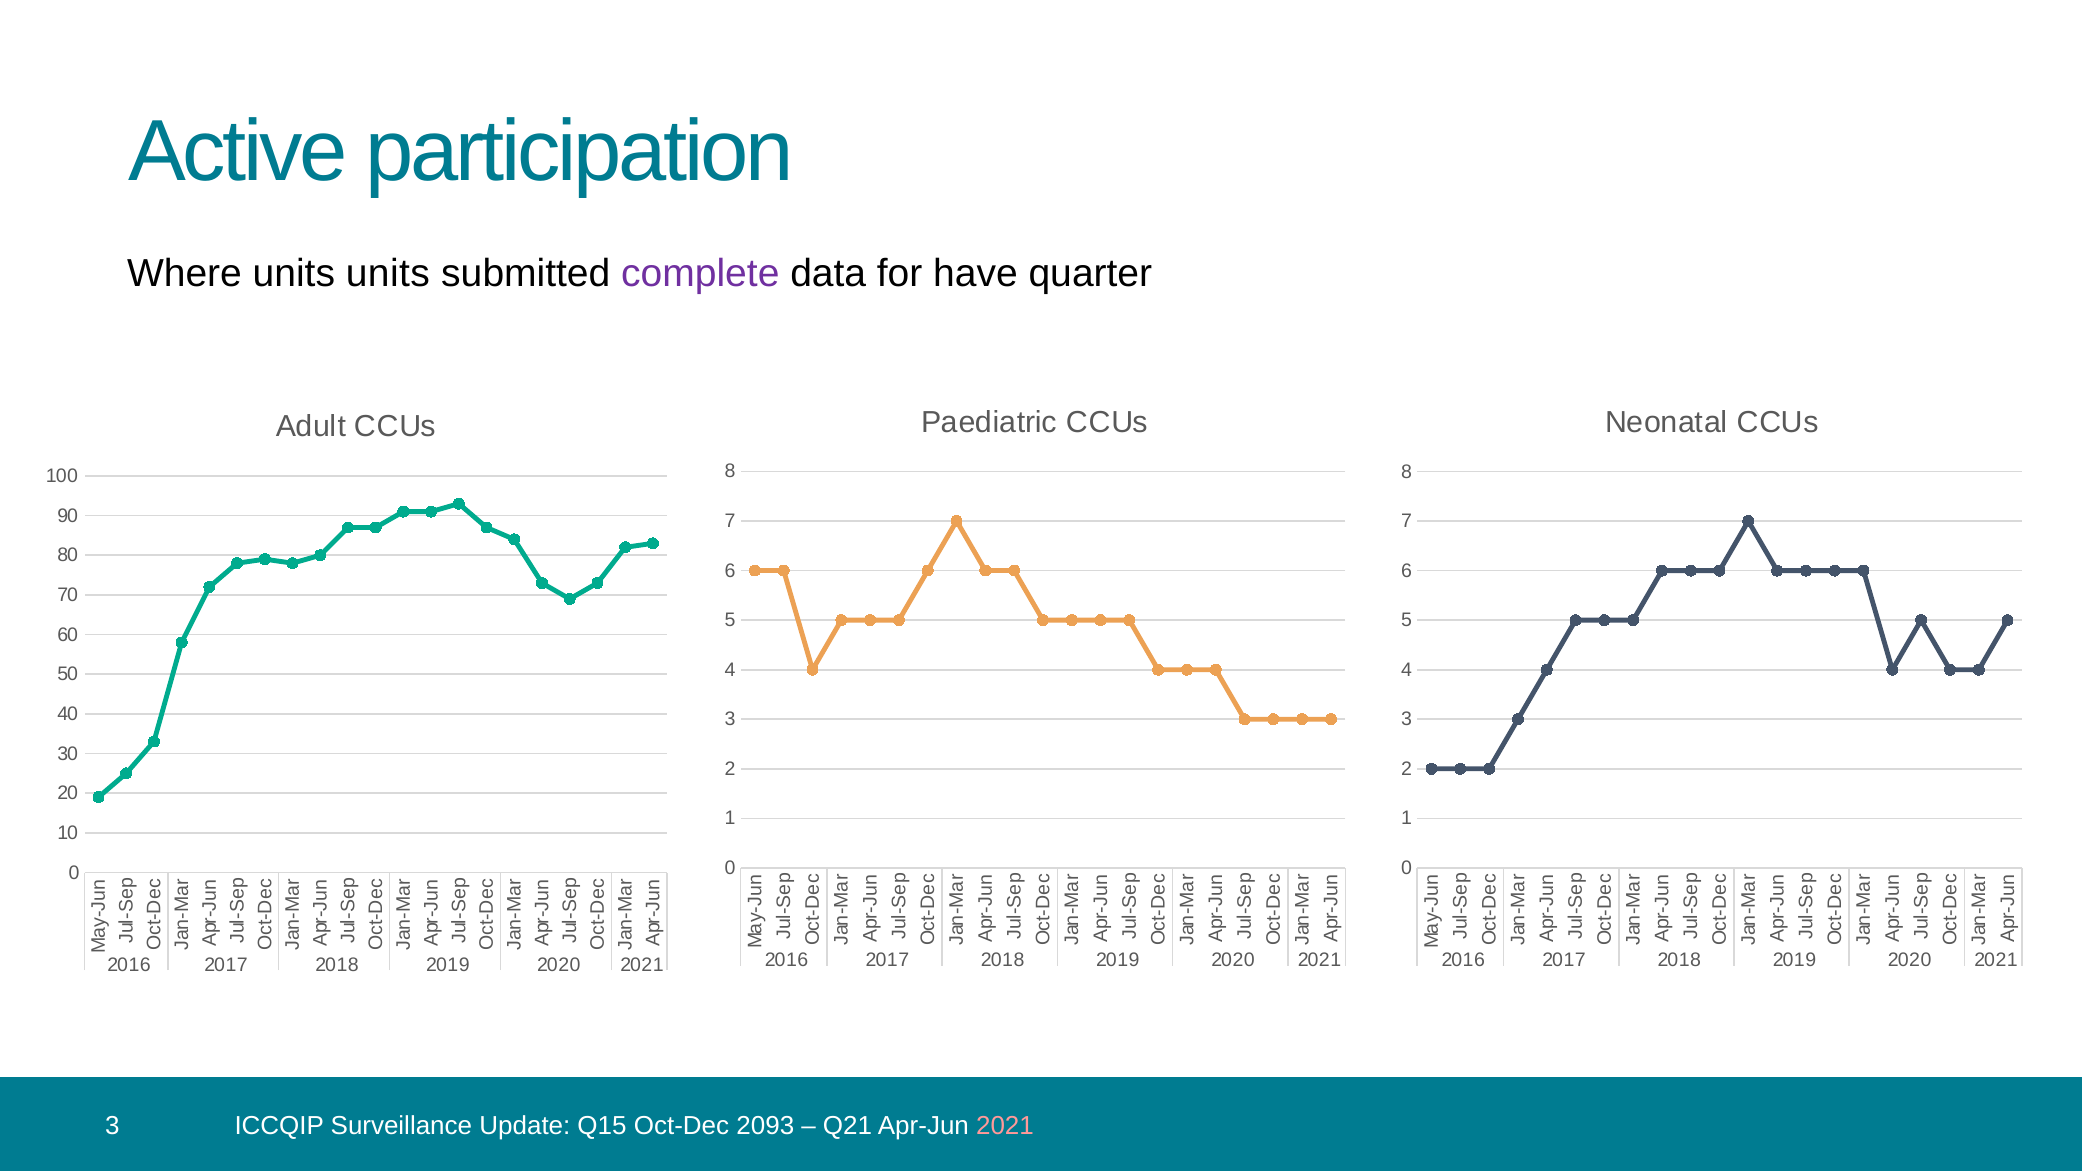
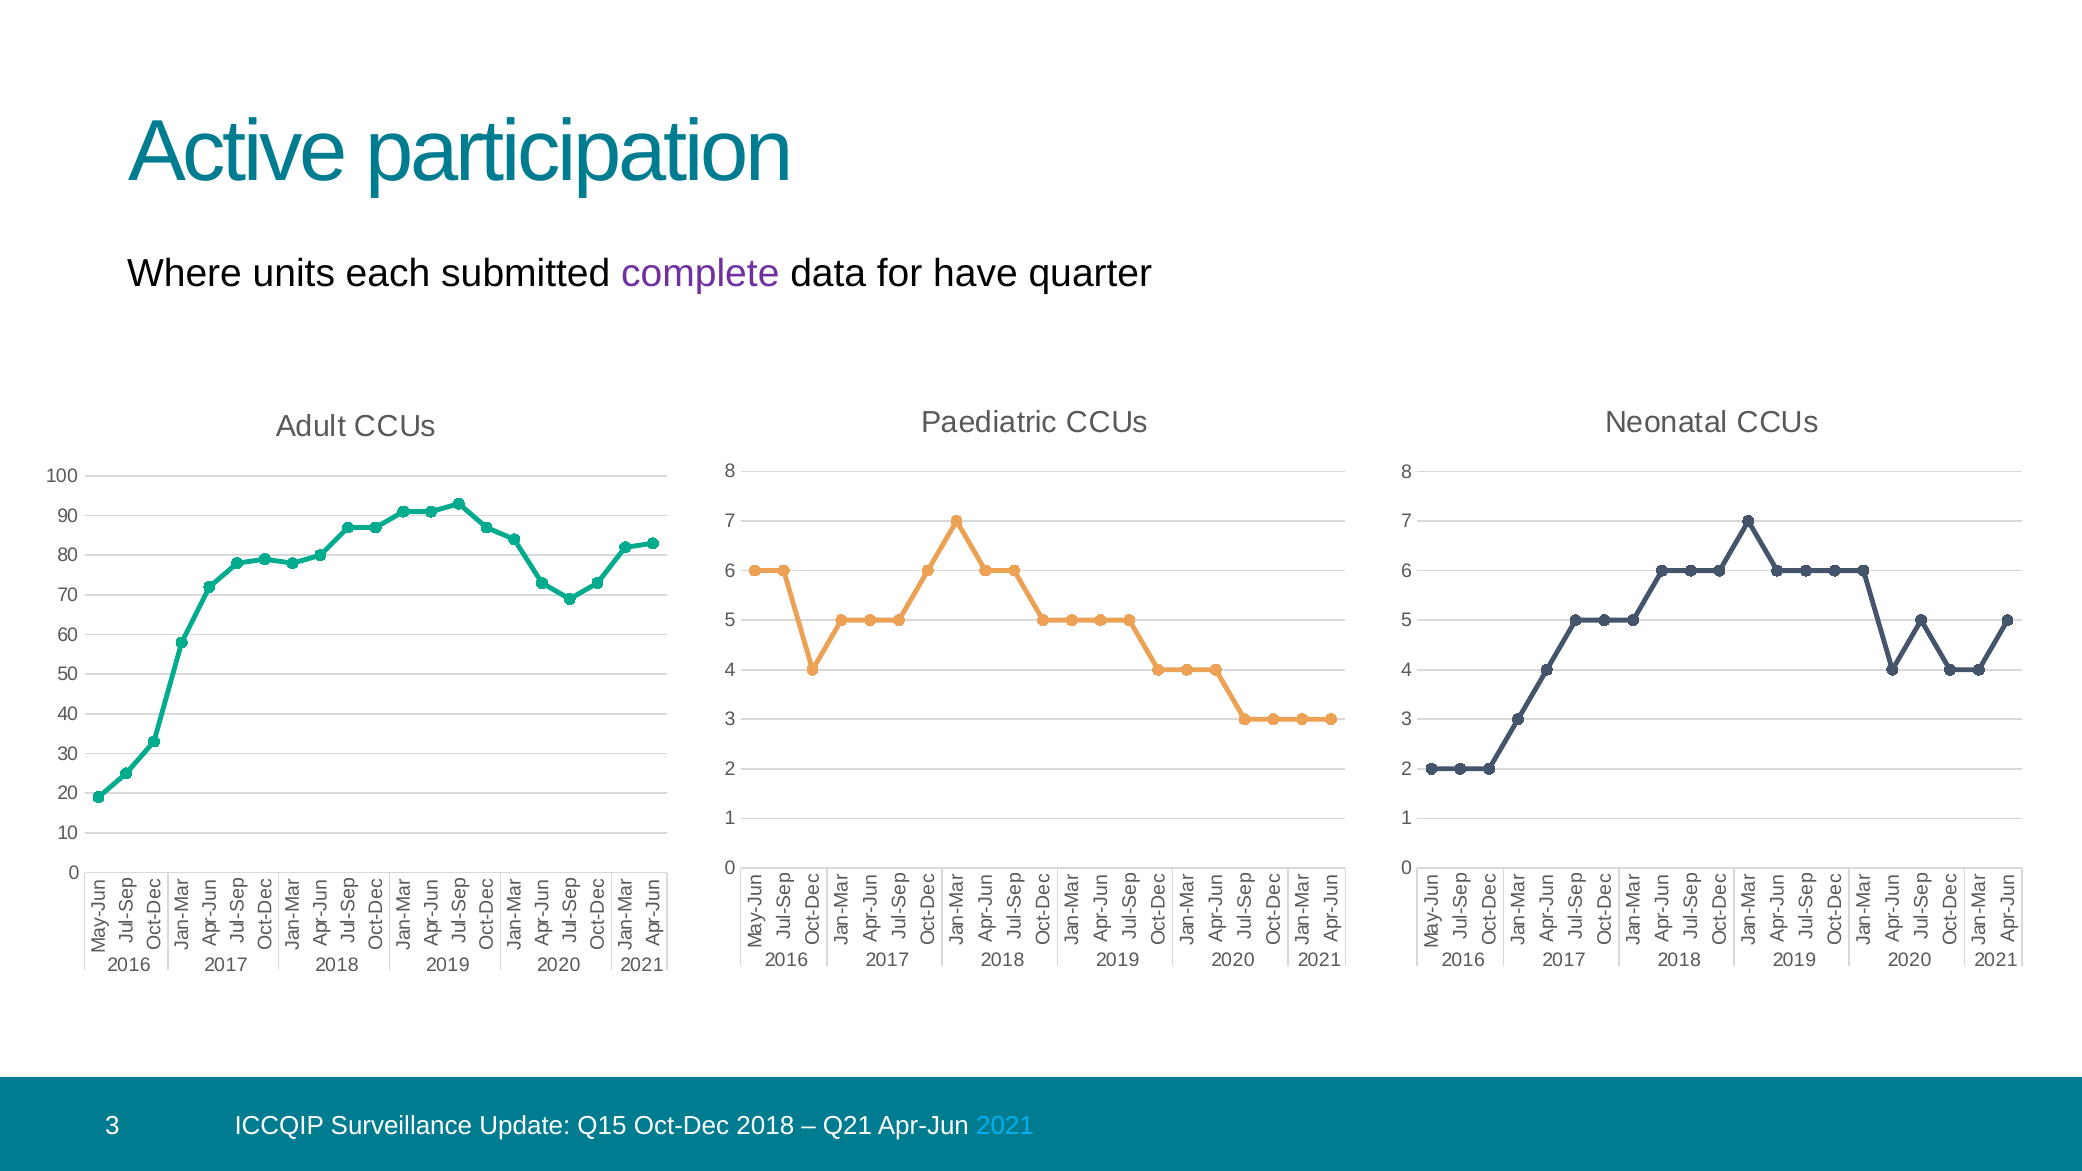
units units: units -> each
Oct-Dec 2093: 2093 -> 2018
2021 at (1005, 1126) colour: pink -> light blue
